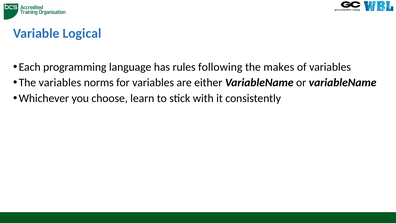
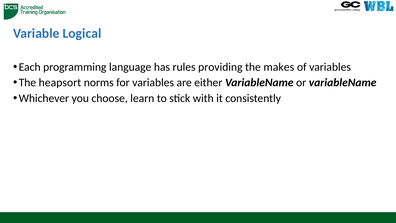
following: following -> providing
The variables: variables -> heapsort
